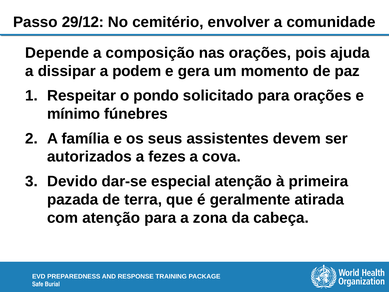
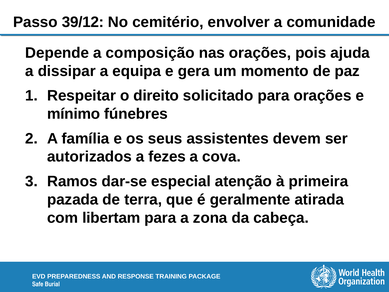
29/12: 29/12 -> 39/12
podem: podem -> equipa
pondo: pondo -> direito
Devido: Devido -> Ramos
com atenção: atenção -> libertam
